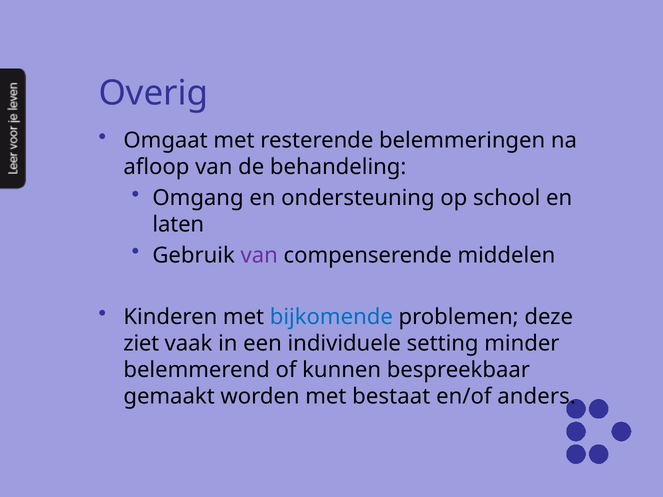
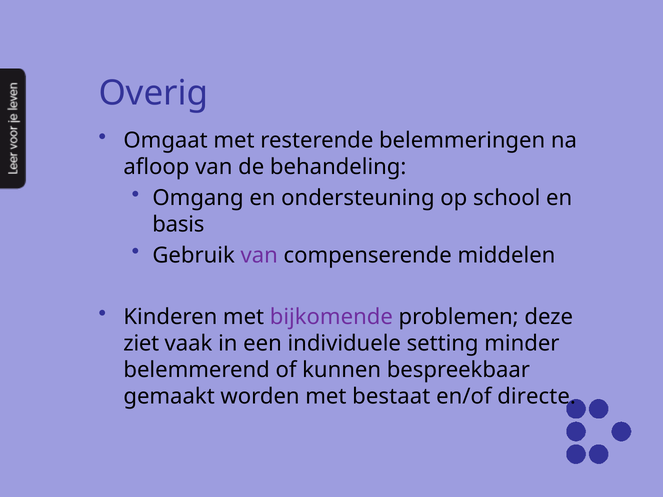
laten: laten -> basis
bijkomende colour: blue -> purple
anders: anders -> directe
